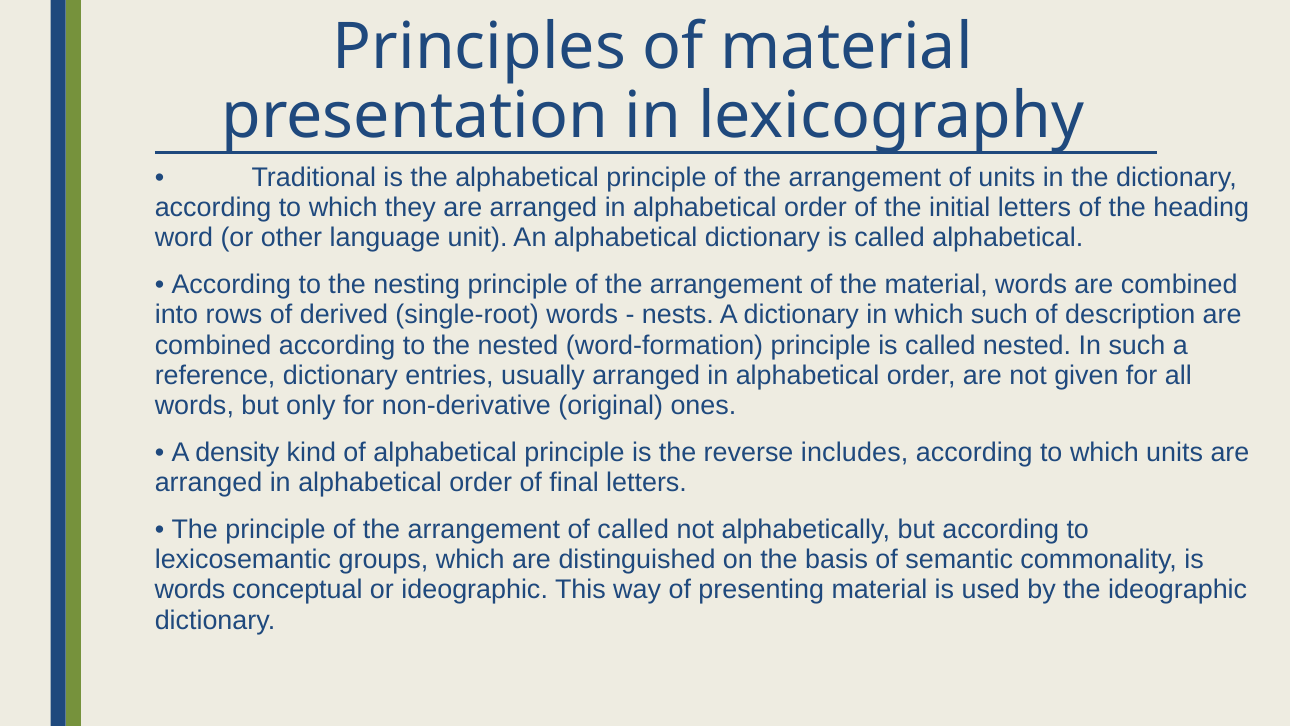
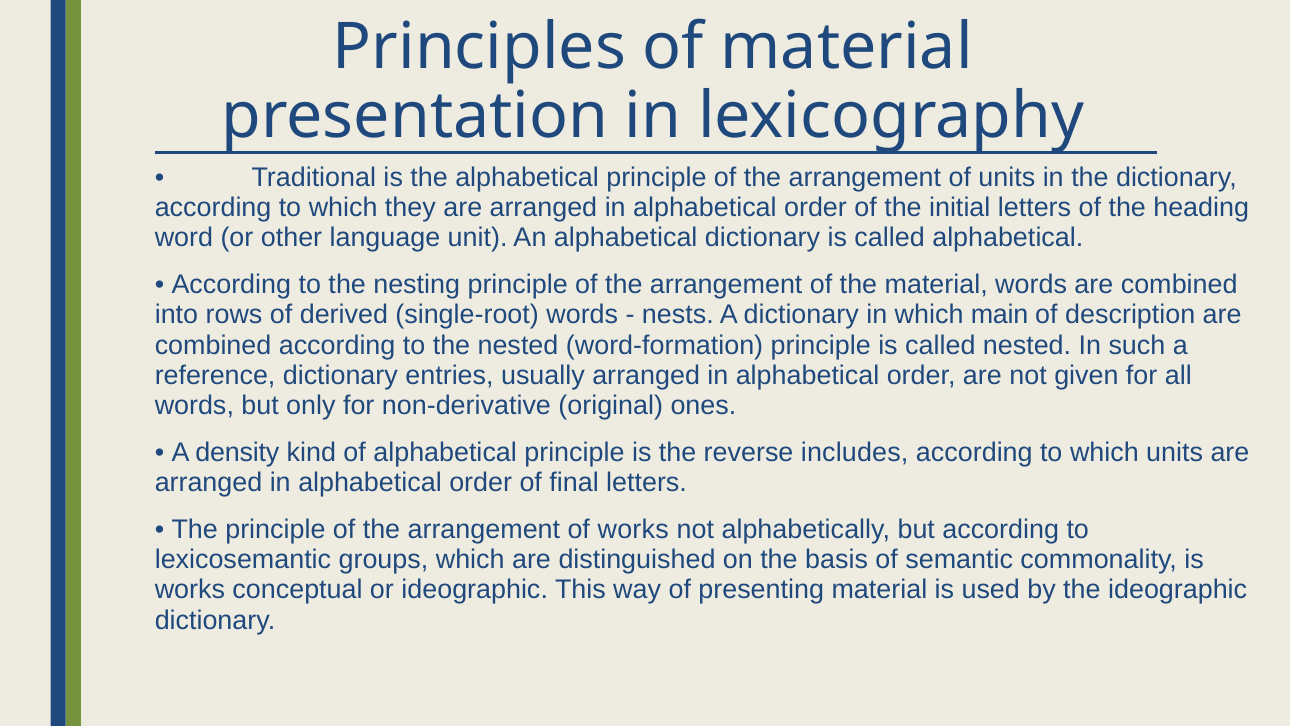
which such: such -> main
of called: called -> works
words at (190, 590): words -> works
